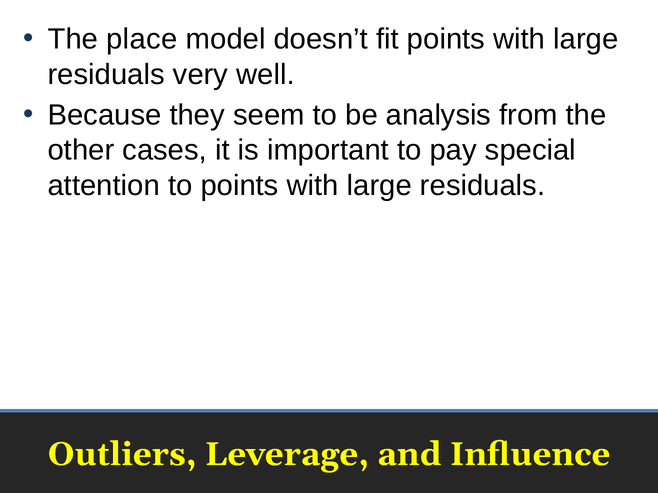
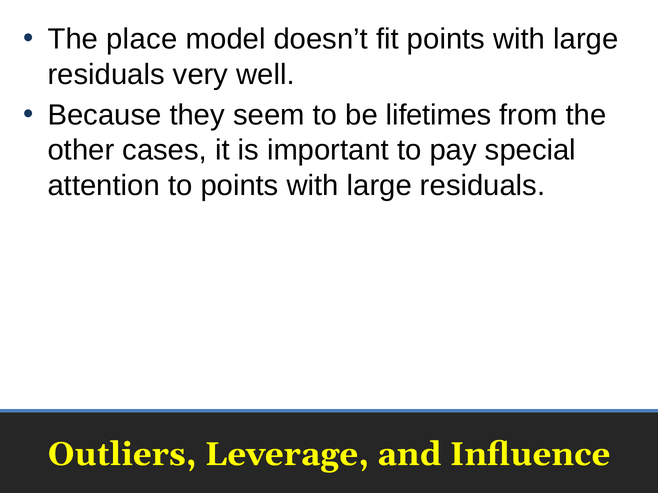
analysis: analysis -> lifetimes
